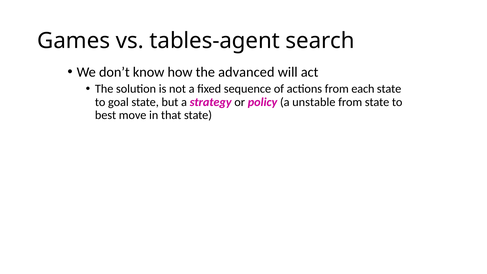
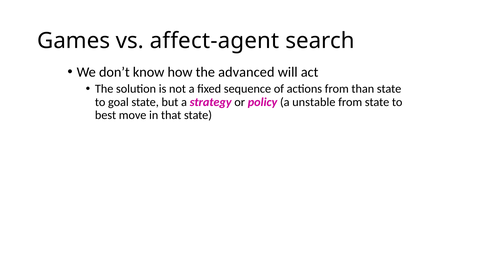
tables-agent: tables-agent -> affect-agent
each: each -> than
